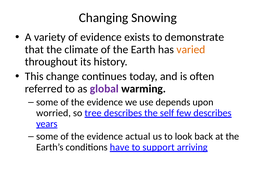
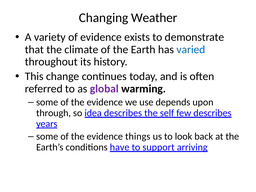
Snowing: Snowing -> Weather
varied colour: orange -> blue
worried: worried -> through
tree: tree -> idea
actual: actual -> things
